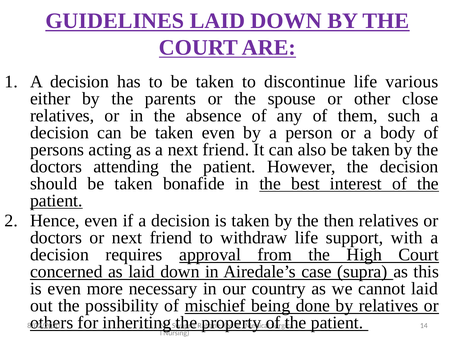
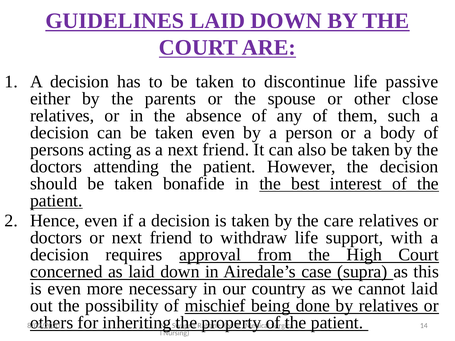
various: various -> passive
then: then -> care
